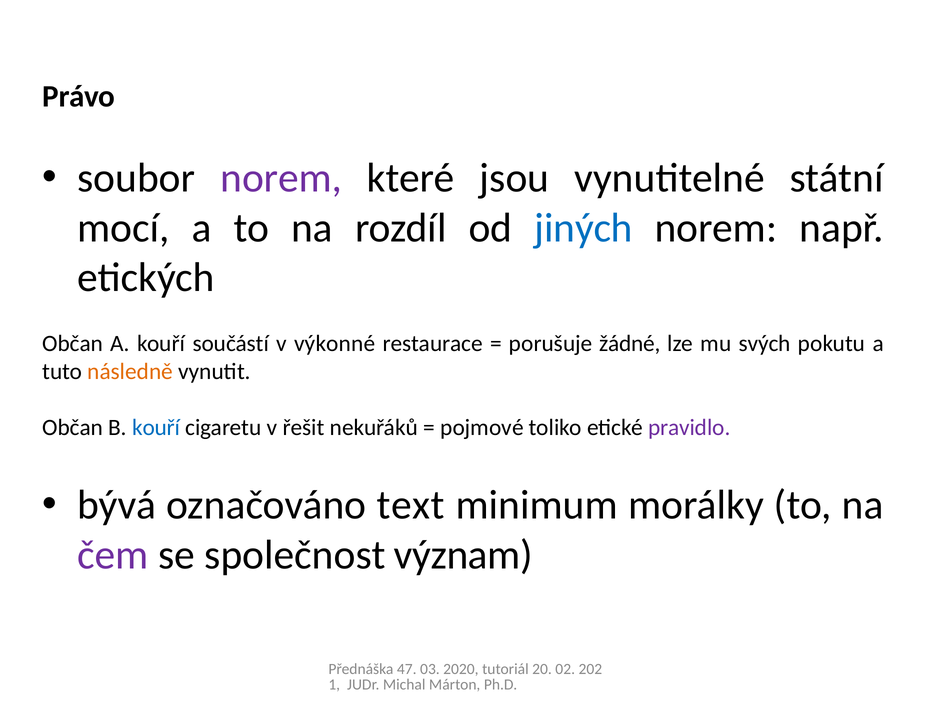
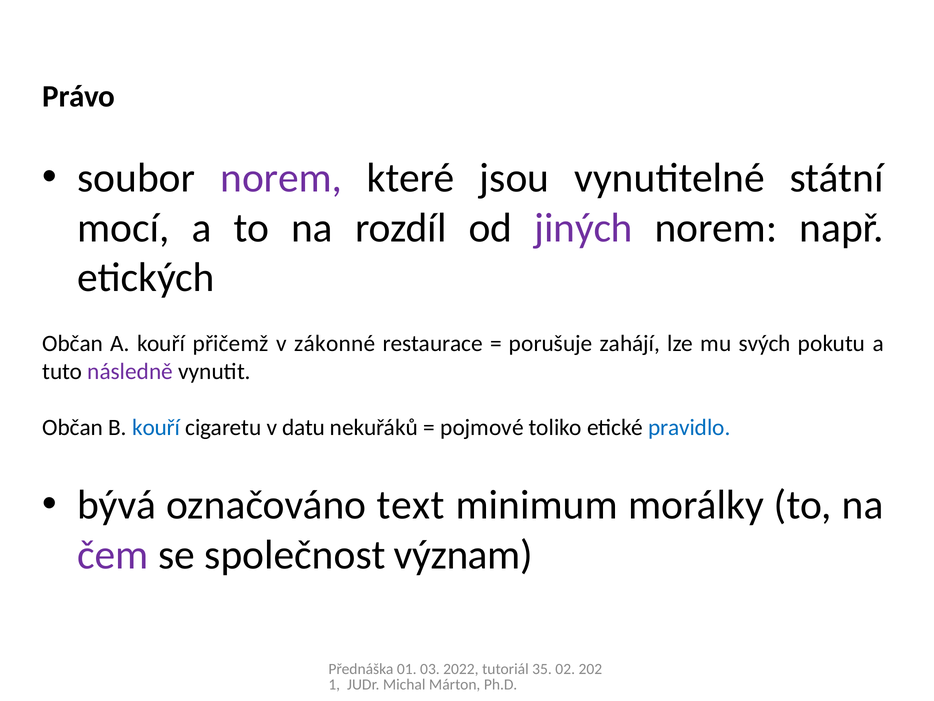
jiných colour: blue -> purple
součástí: součástí -> přičemž
výkonné: výkonné -> zákonné
žádné: žádné -> zahájí
následně colour: orange -> purple
řešit: řešit -> datu
pravidlo colour: purple -> blue
47: 47 -> 01
2020: 2020 -> 2022
20: 20 -> 35
